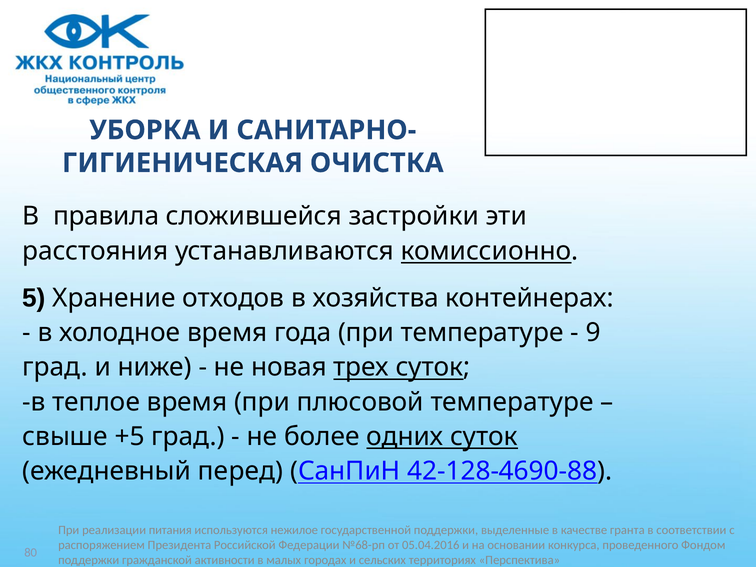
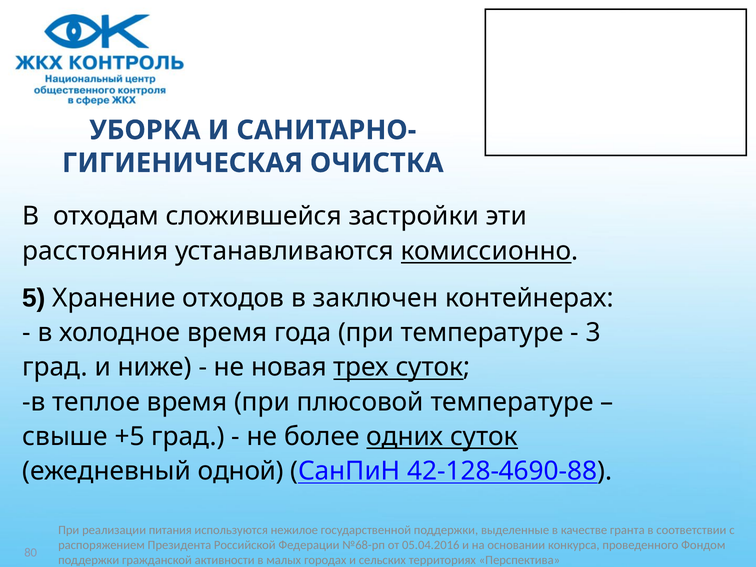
правила: правила -> отходам
хозяйства: хозяйства -> заключен
9: 9 -> 3
перед: перед -> одной
